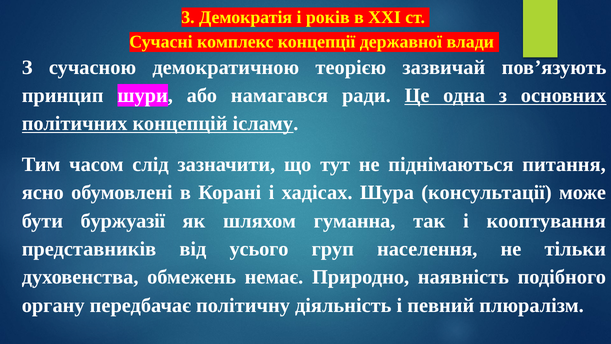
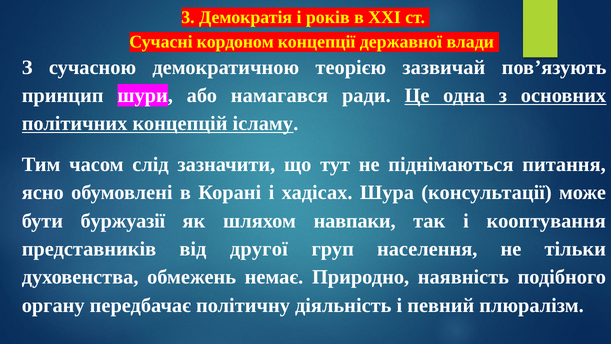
комплекс: комплекс -> кордоном
гуманна: гуманна -> навпаки
усього: усього -> другої
